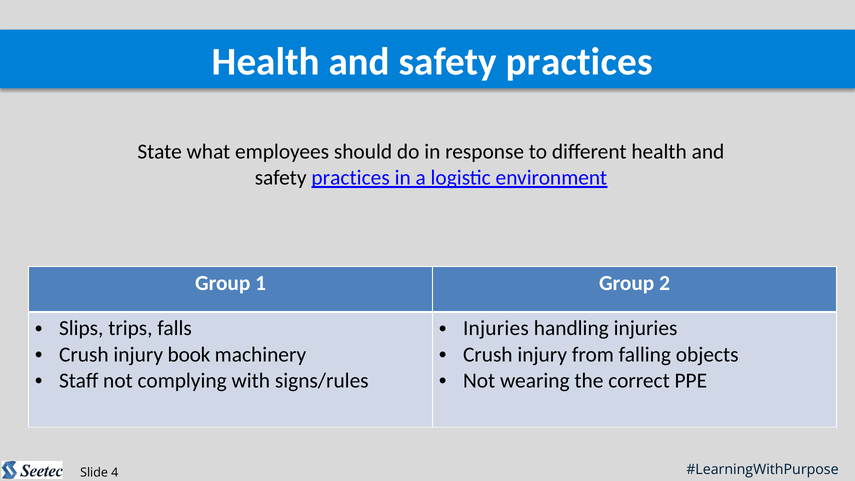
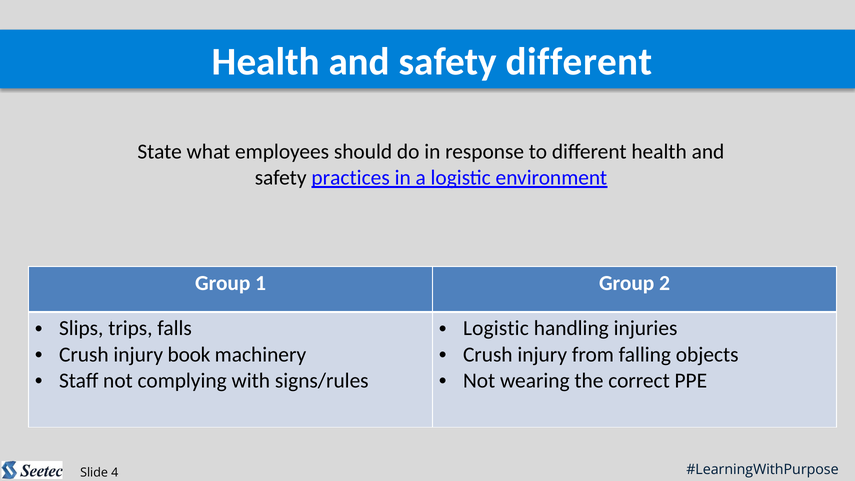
practices at (579, 62): practices -> different
Injuries at (496, 328): Injuries -> Logistic
